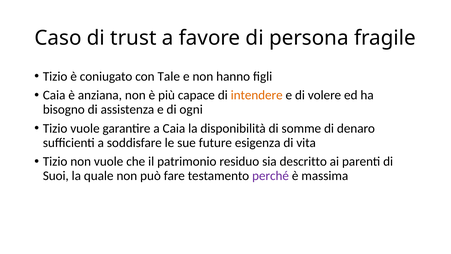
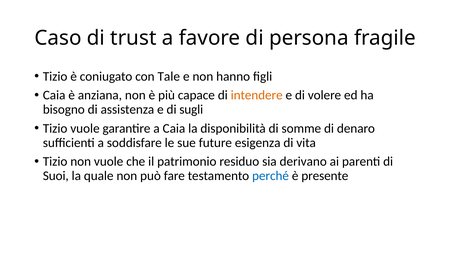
ogni: ogni -> sugli
descritto: descritto -> derivano
perché colour: purple -> blue
massima: massima -> presente
